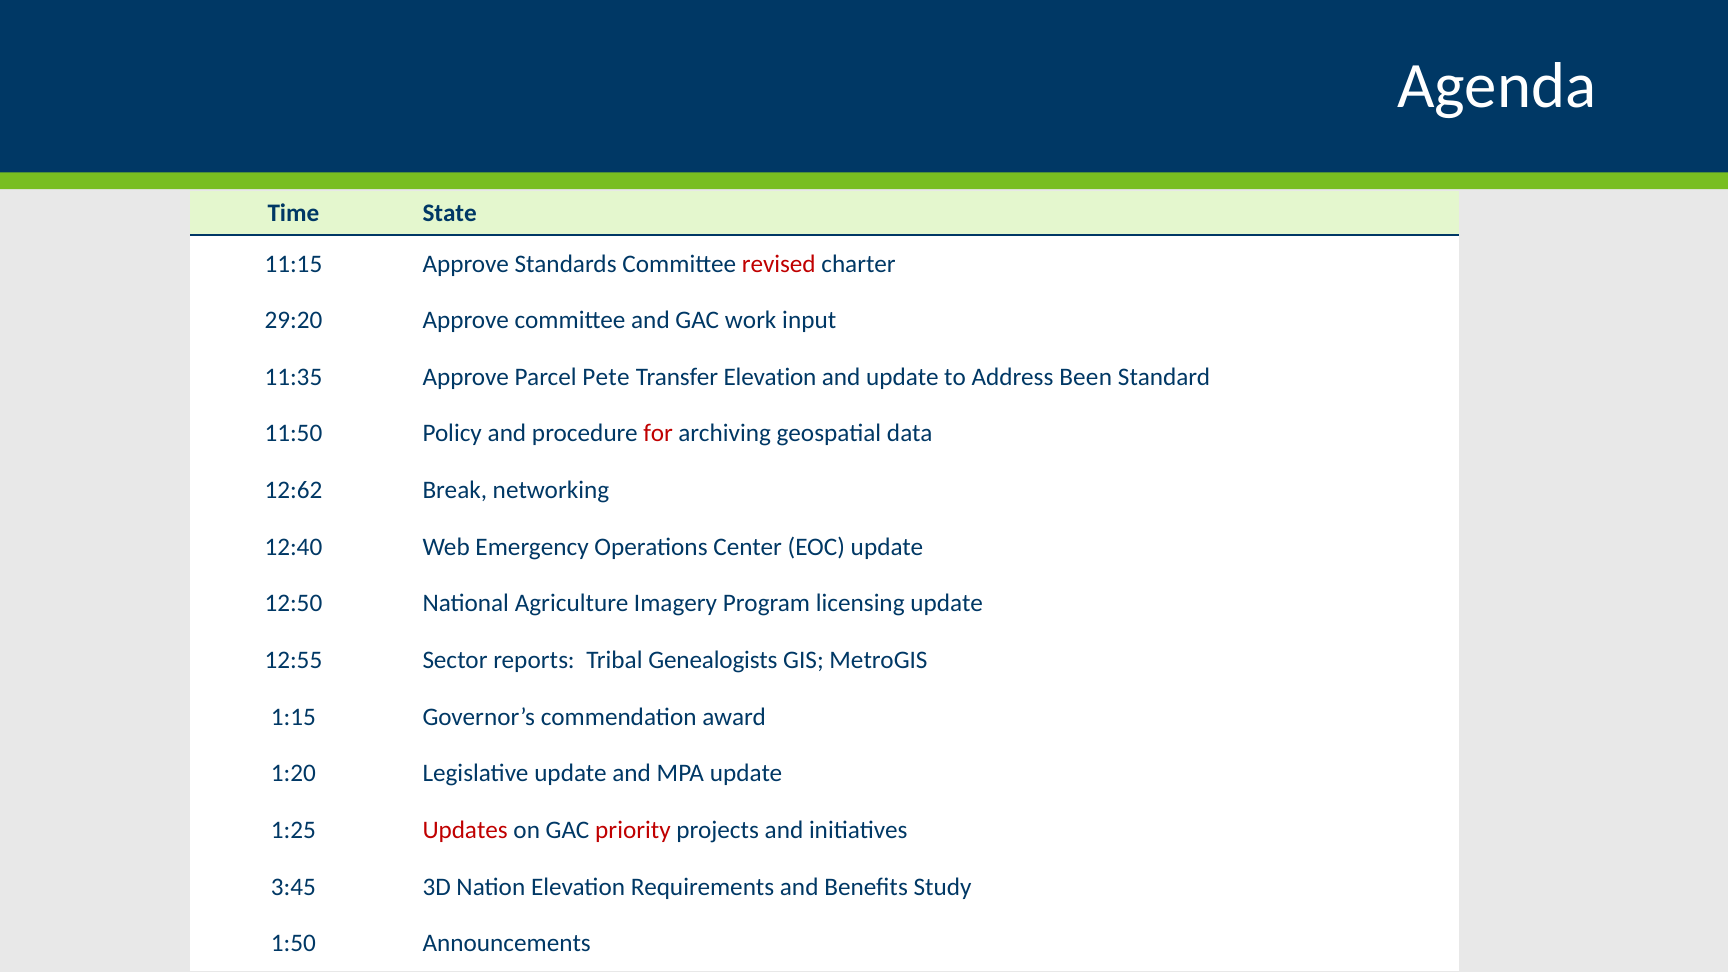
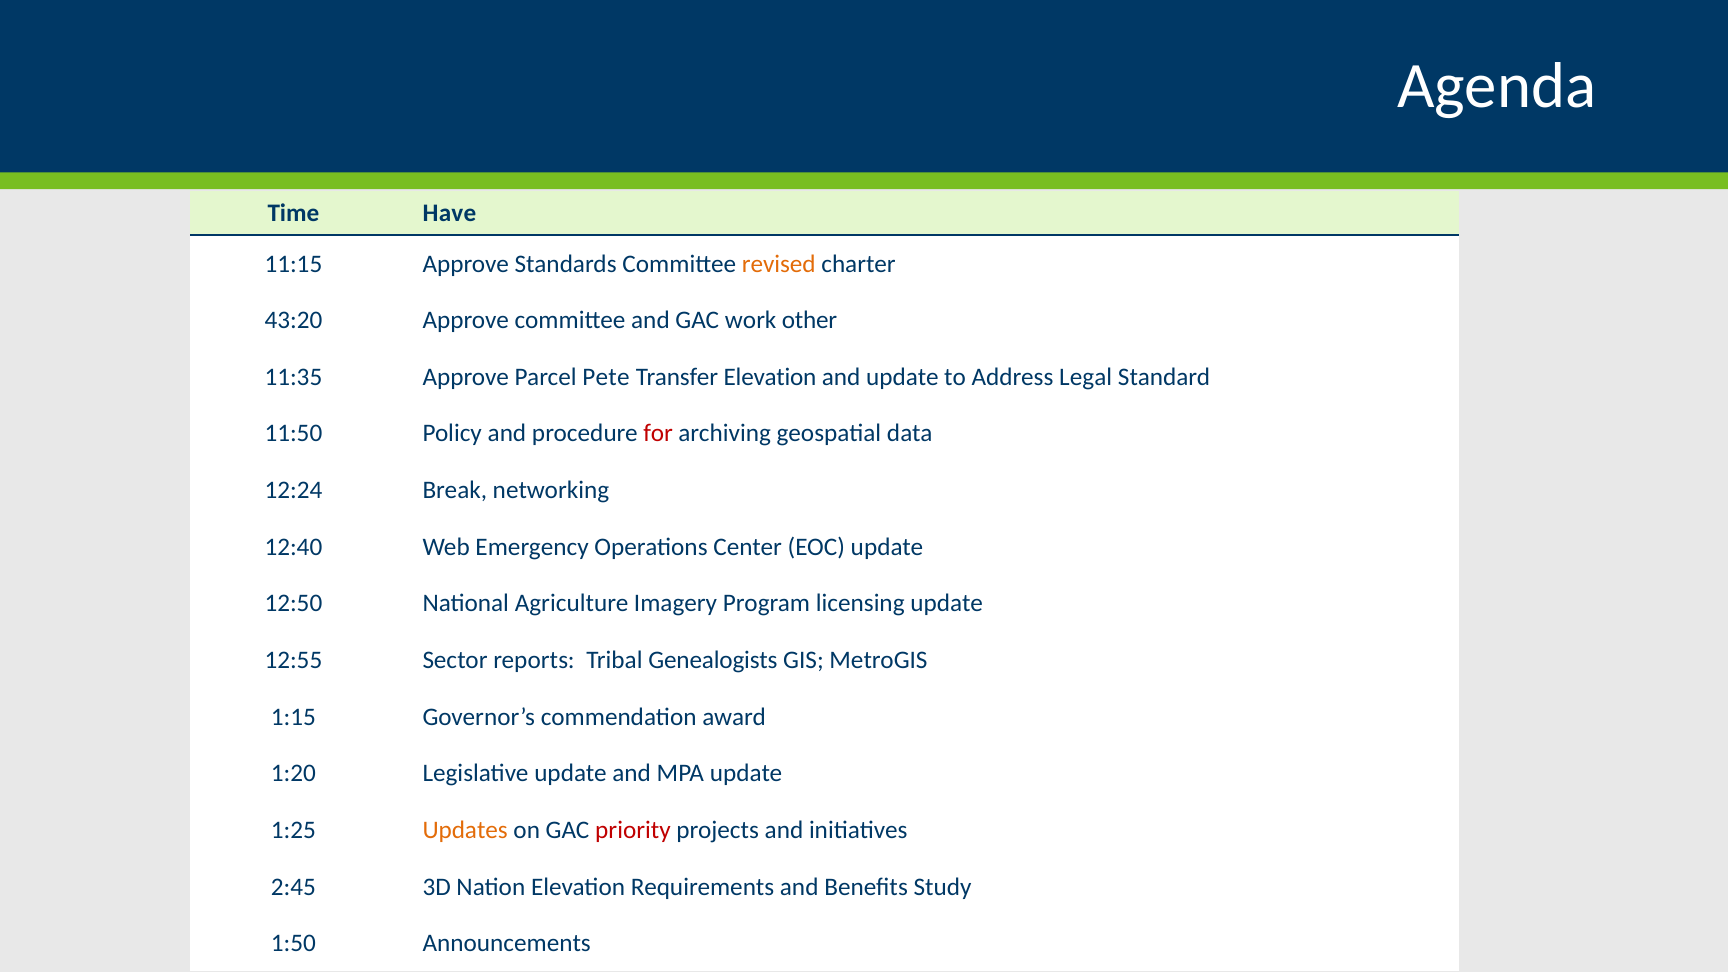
State: State -> Have
revised colour: red -> orange
29:20: 29:20 -> 43:20
input: input -> other
Been: Been -> Legal
12:62: 12:62 -> 12:24
Updates colour: red -> orange
3:45: 3:45 -> 2:45
